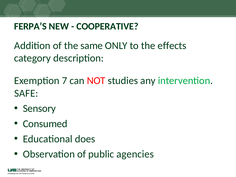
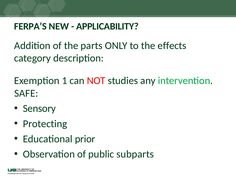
COOPERATIVE: COOPERATIVE -> APPLICABILITY
same: same -> parts
7: 7 -> 1
Consumed: Consumed -> Protecting
does: does -> prior
agencies: agencies -> subparts
